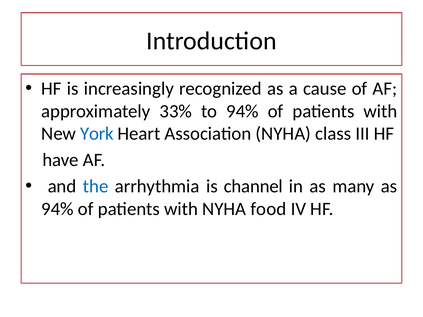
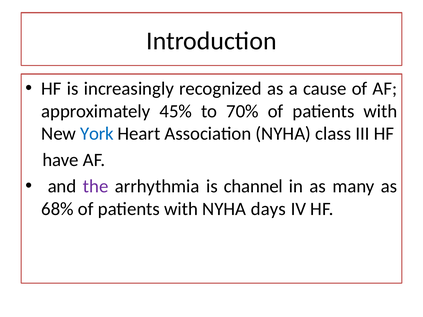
33%: 33% -> 45%
to 94%: 94% -> 70%
the colour: blue -> purple
94% at (57, 209): 94% -> 68%
food: food -> days
